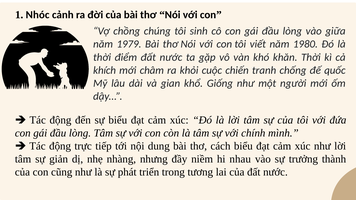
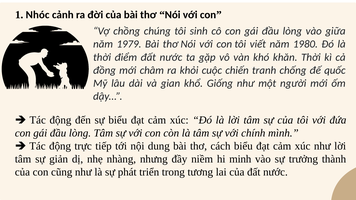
khích: khích -> đồng
nhau: nhau -> minh
